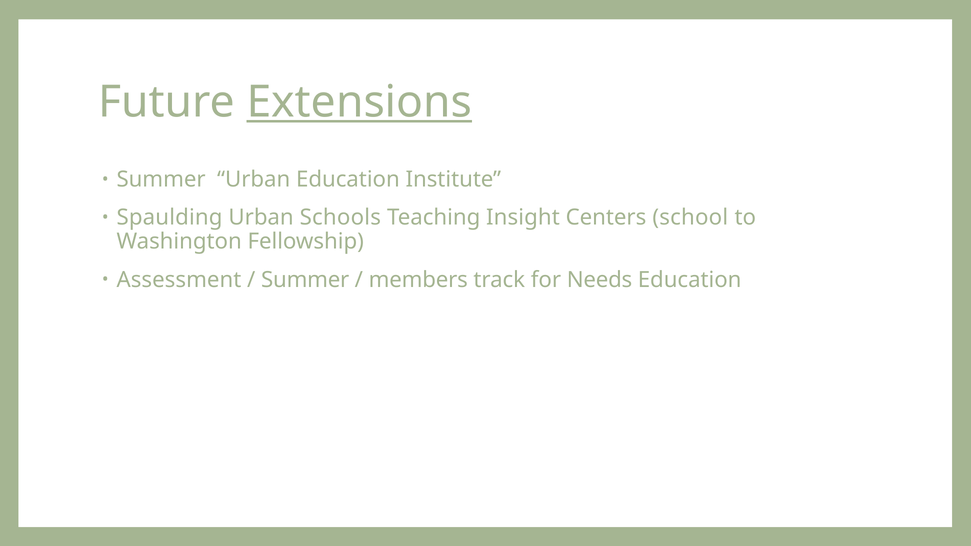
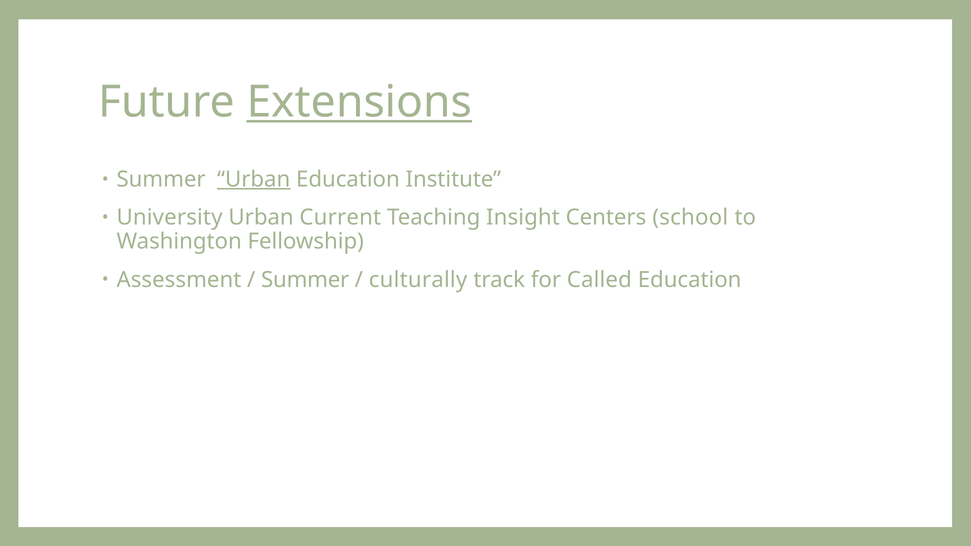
Urban at (254, 179) underline: none -> present
Spaulding: Spaulding -> University
Schools: Schools -> Current
members: members -> culturally
Needs: Needs -> Called
